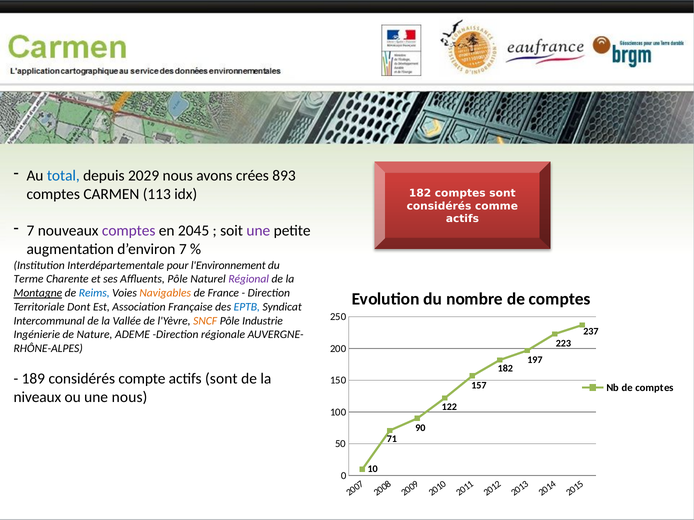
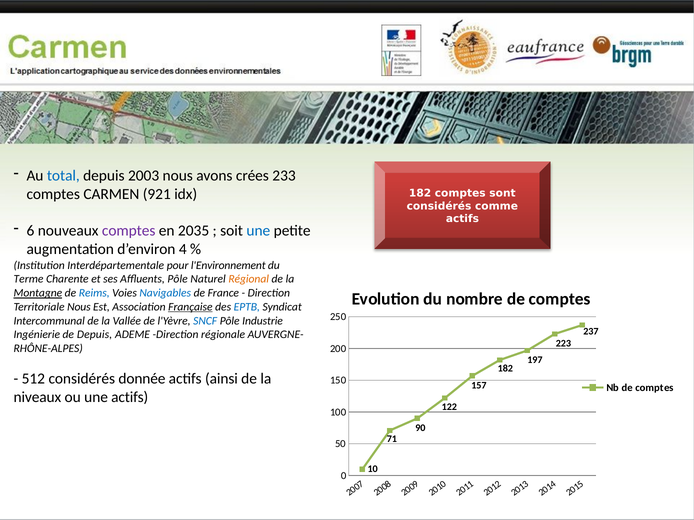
2029: 2029 -> 2003
893: 893 -> 233
113: 113 -> 921
7 at (30, 231): 7 -> 6
2045: 2045 -> 2035
une at (258, 231) colour: purple -> blue
d’environ 7: 7 -> 4
Régional colour: purple -> orange
Navigables colour: orange -> blue
Territoriale Dont: Dont -> Nous
Française underline: none -> present
SNCF colour: orange -> blue
de Nature: Nature -> Depuis
189: 189 -> 512
compte: compte -> donnée
actifs sont: sont -> ainsi
une nous: nous -> actifs
